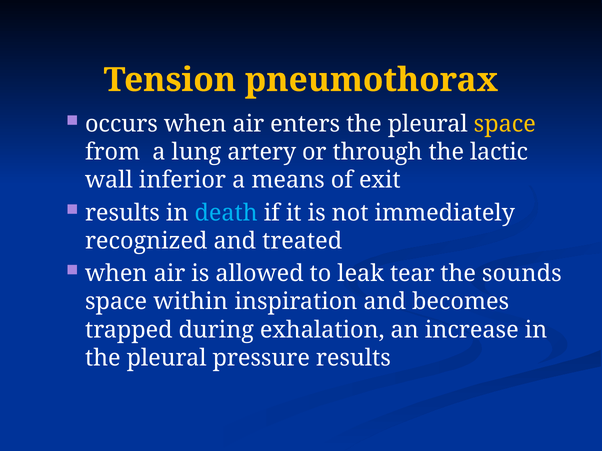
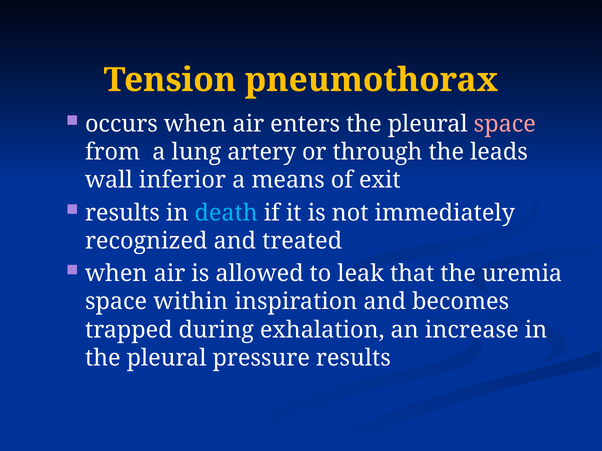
space at (505, 124) colour: yellow -> pink
lactic: lactic -> leads
tear: tear -> that
sounds: sounds -> uremia
